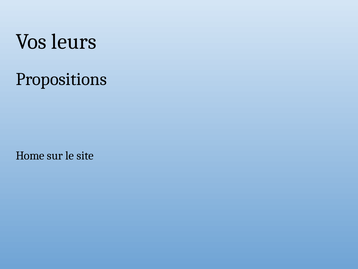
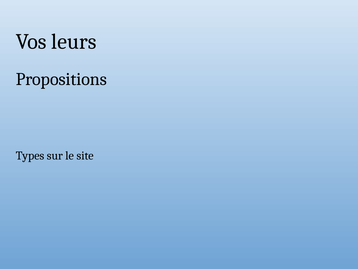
Home: Home -> Types
